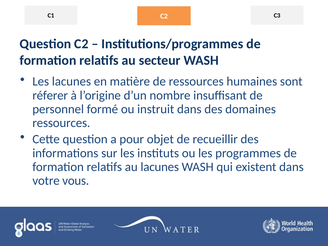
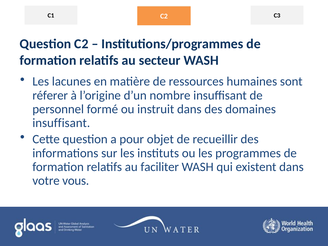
ressources at (61, 123): ressources -> insuffisant
au lacunes: lacunes -> faciliter
